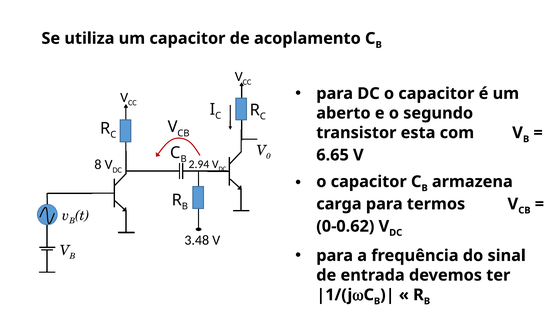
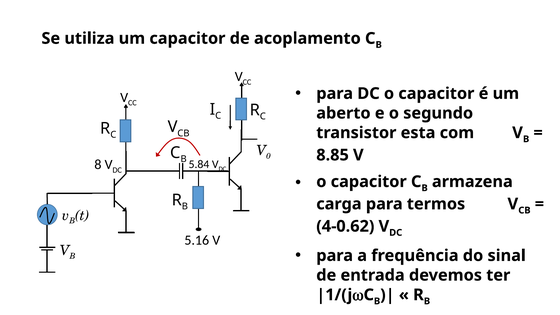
6.65: 6.65 -> 8.85
2.94: 2.94 -> 5.84
0-0.62: 0-0.62 -> 4-0.62
3.48: 3.48 -> 5.16
